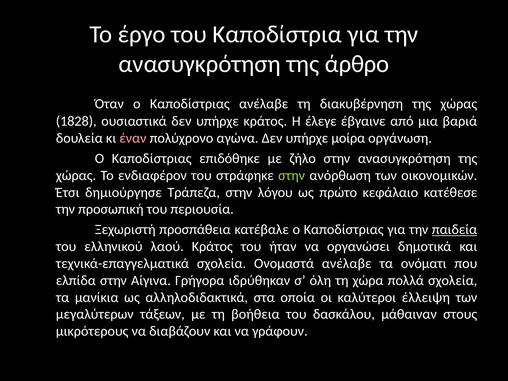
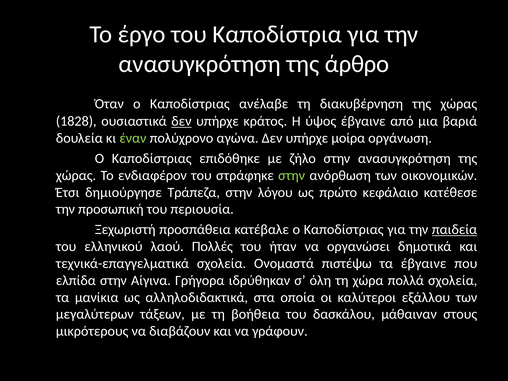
δεν at (181, 121) underline: none -> present
έλεγε: έλεγε -> ύψος
έναν colour: pink -> light green
λαού Κράτος: Κράτος -> Πολλές
Ονομαστά ανέλαβε: ανέλαβε -> πιστέψω
τα ονόματι: ονόματι -> έβγαινε
έλλειψη: έλλειψη -> εξάλλου
